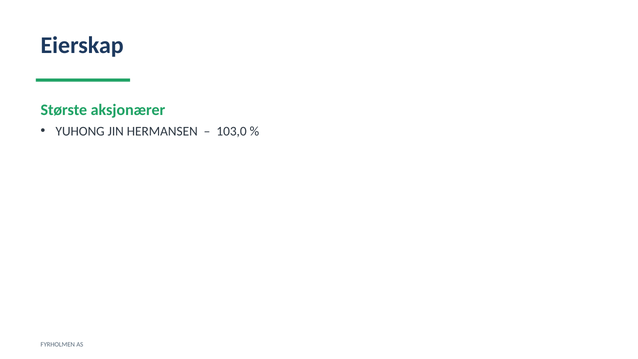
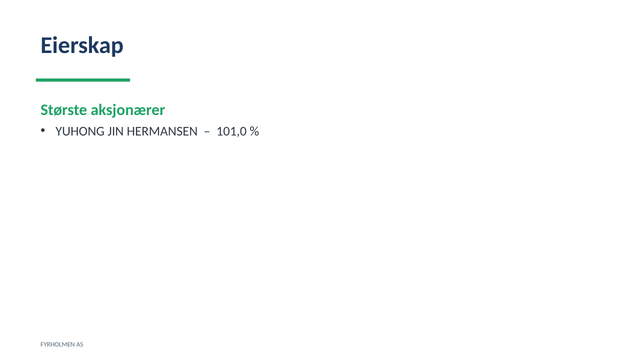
103,0: 103,0 -> 101,0
